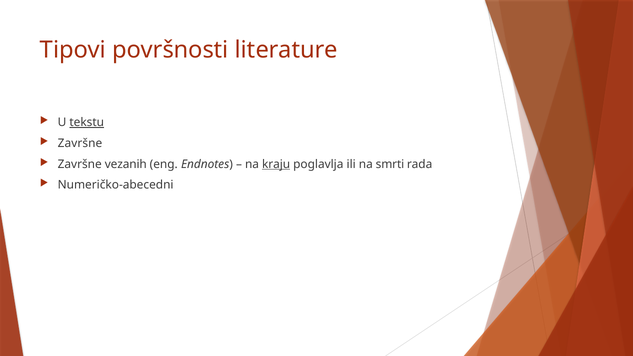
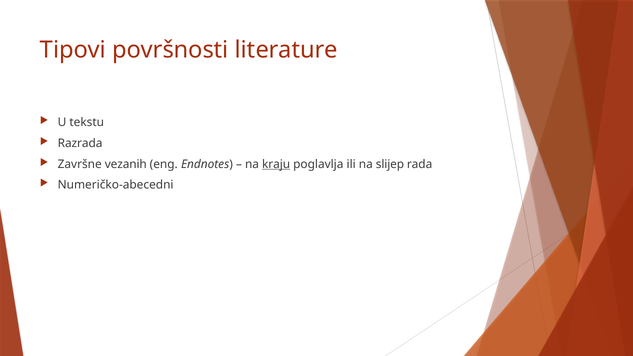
tekstu underline: present -> none
Završne at (80, 143): Završne -> Razrada
smrti: smrti -> slijep
